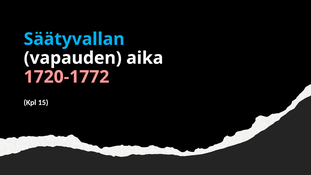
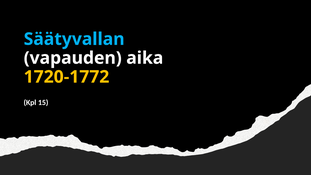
1720-1772 colour: pink -> yellow
